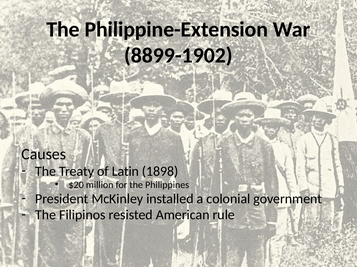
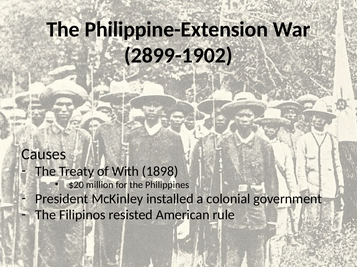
8899-1902: 8899-1902 -> 2899-1902
Latin: Latin -> With
